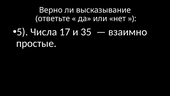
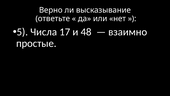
35: 35 -> 48
